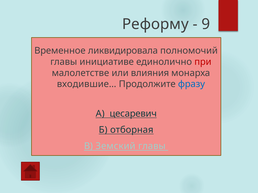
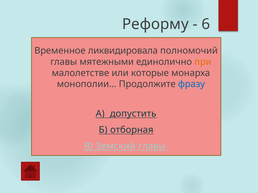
9: 9 -> 6
инициативе: инициативе -> мятежными
при colour: red -> orange
влияния: влияния -> которые
входившие…: входившие… -> монополии…
цесаревич: цесаревич -> допустить
